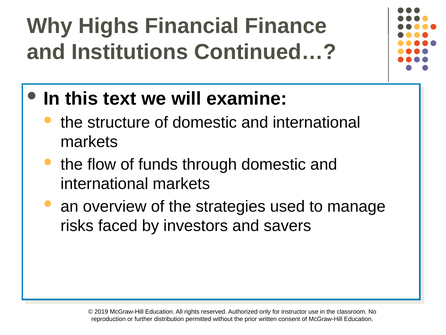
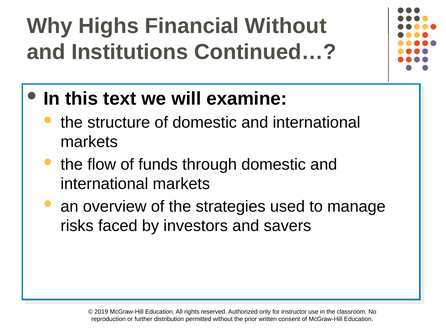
Financial Finance: Finance -> Without
